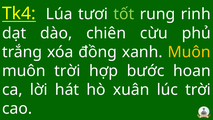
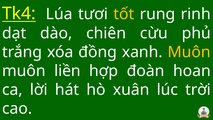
tốt colour: light green -> yellow
muôn trời: trời -> liền
bước: bước -> đoàn
